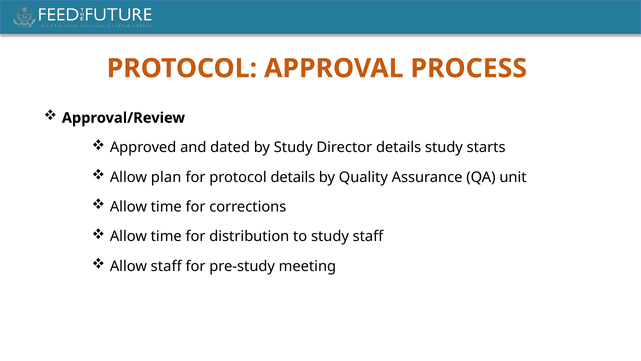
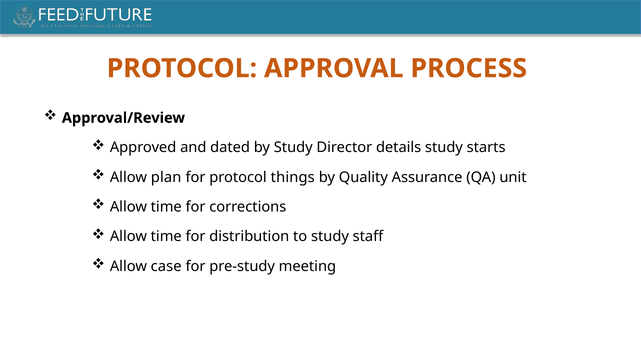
protocol details: details -> things
Allow staff: staff -> case
